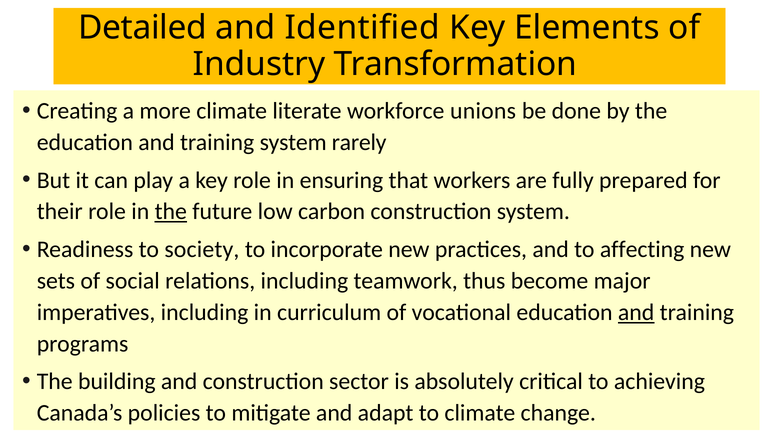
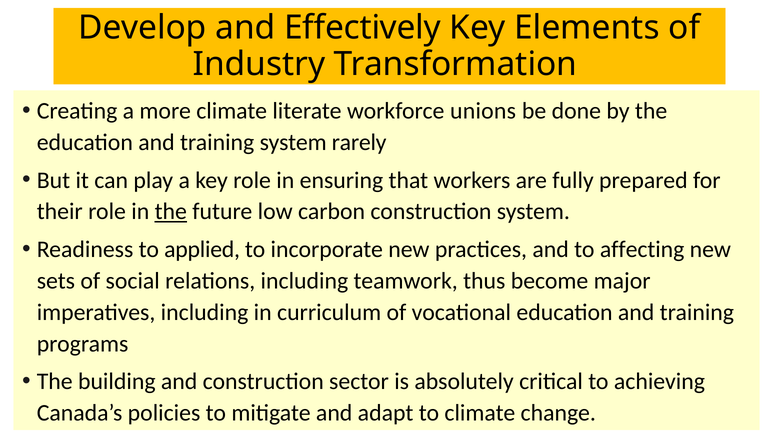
Detailed: Detailed -> Develop
Identified: Identified -> Effectively
society: society -> applied
and at (636, 312) underline: present -> none
